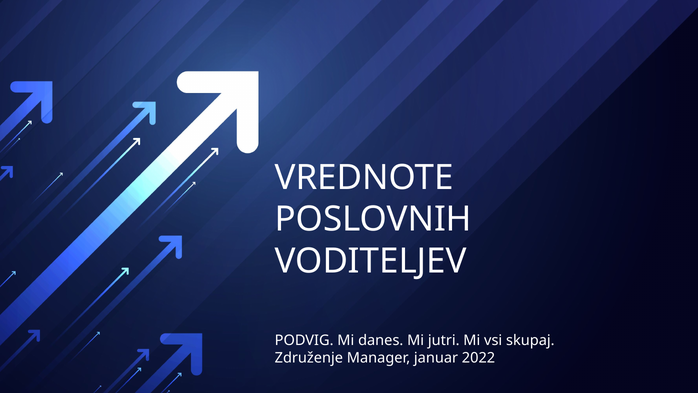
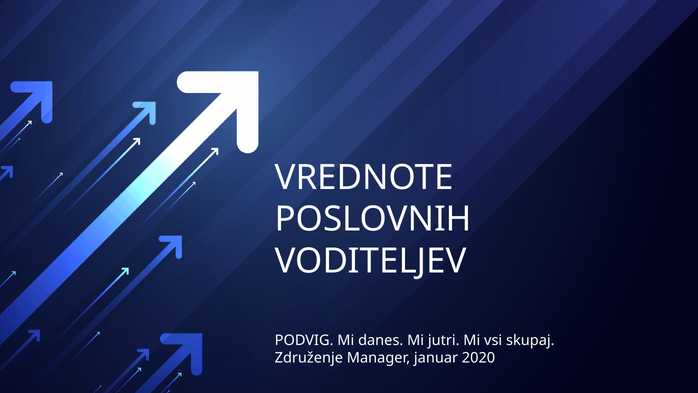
2022: 2022 -> 2020
